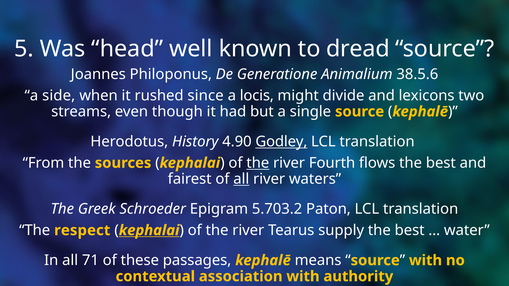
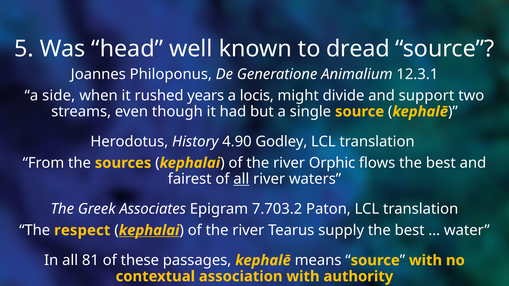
38.5.6: 38.5.6 -> 12.3.1
since: since -> years
lexicons: lexicons -> support
Godley underline: present -> none
the at (258, 163) underline: present -> none
Fourth: Fourth -> Orphic
Schroeder: Schroeder -> Associates
5.703.2: 5.703.2 -> 7.703.2
71: 71 -> 81
